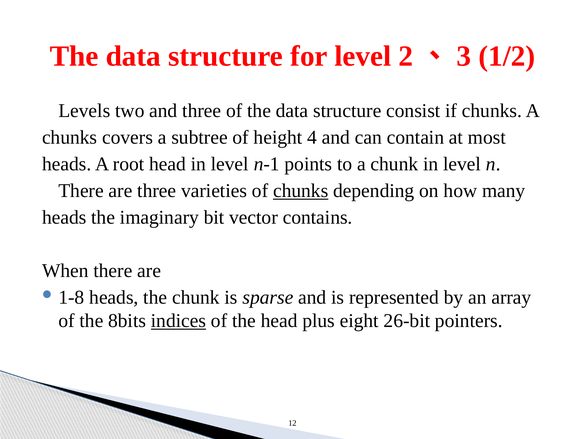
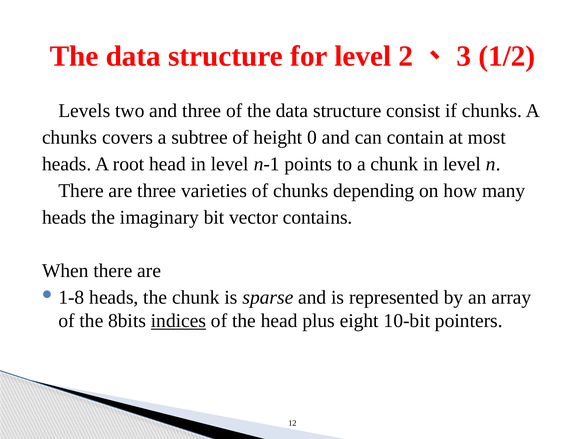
4: 4 -> 0
chunks at (301, 191) underline: present -> none
26-bit: 26-bit -> 10-bit
